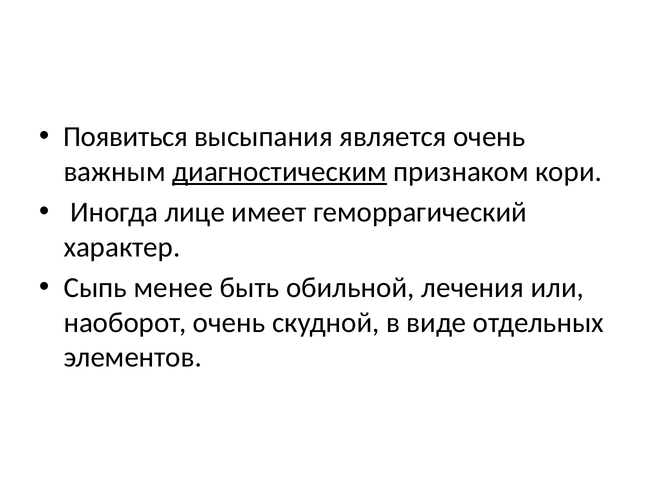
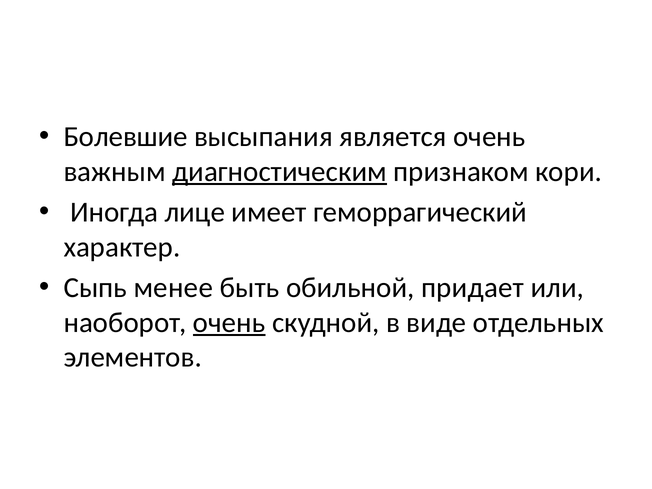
Появиться: Появиться -> Болевшие
лечения: лечения -> придает
очень at (229, 322) underline: none -> present
